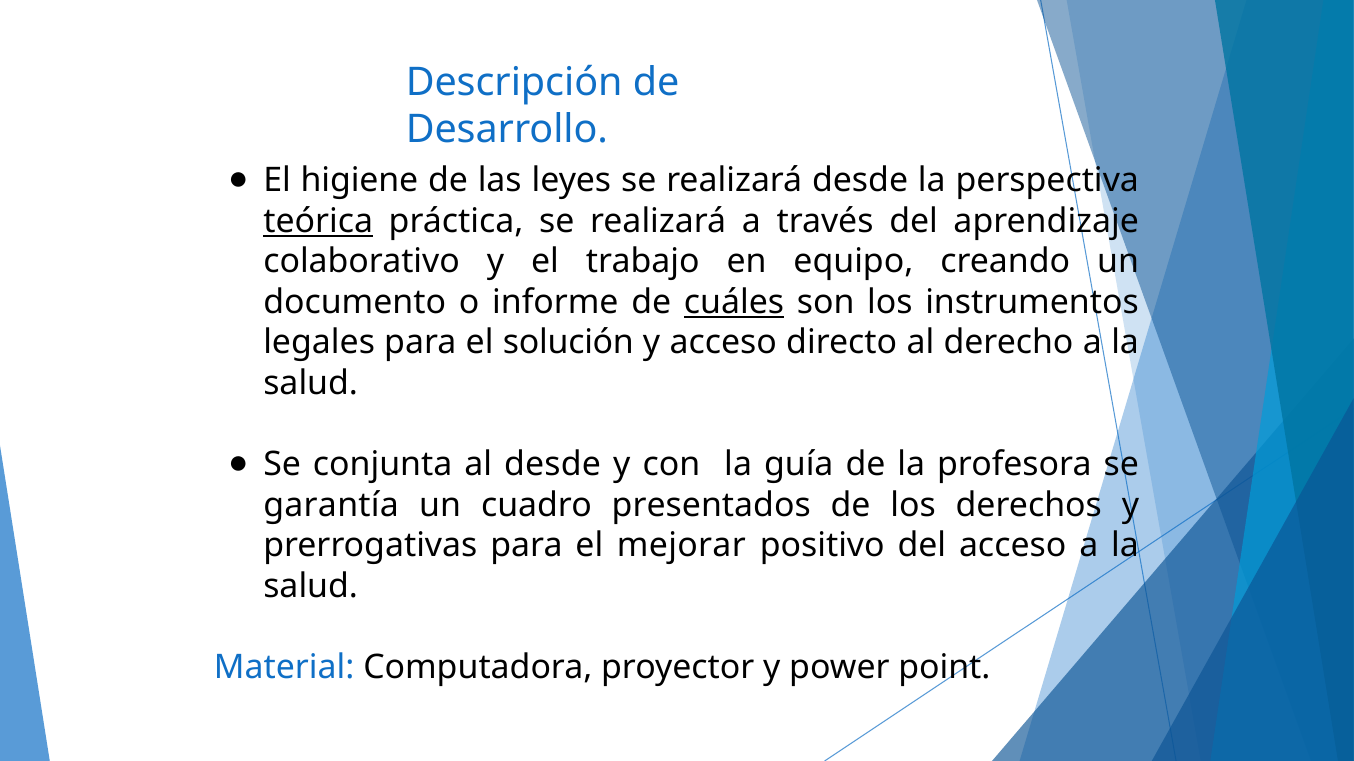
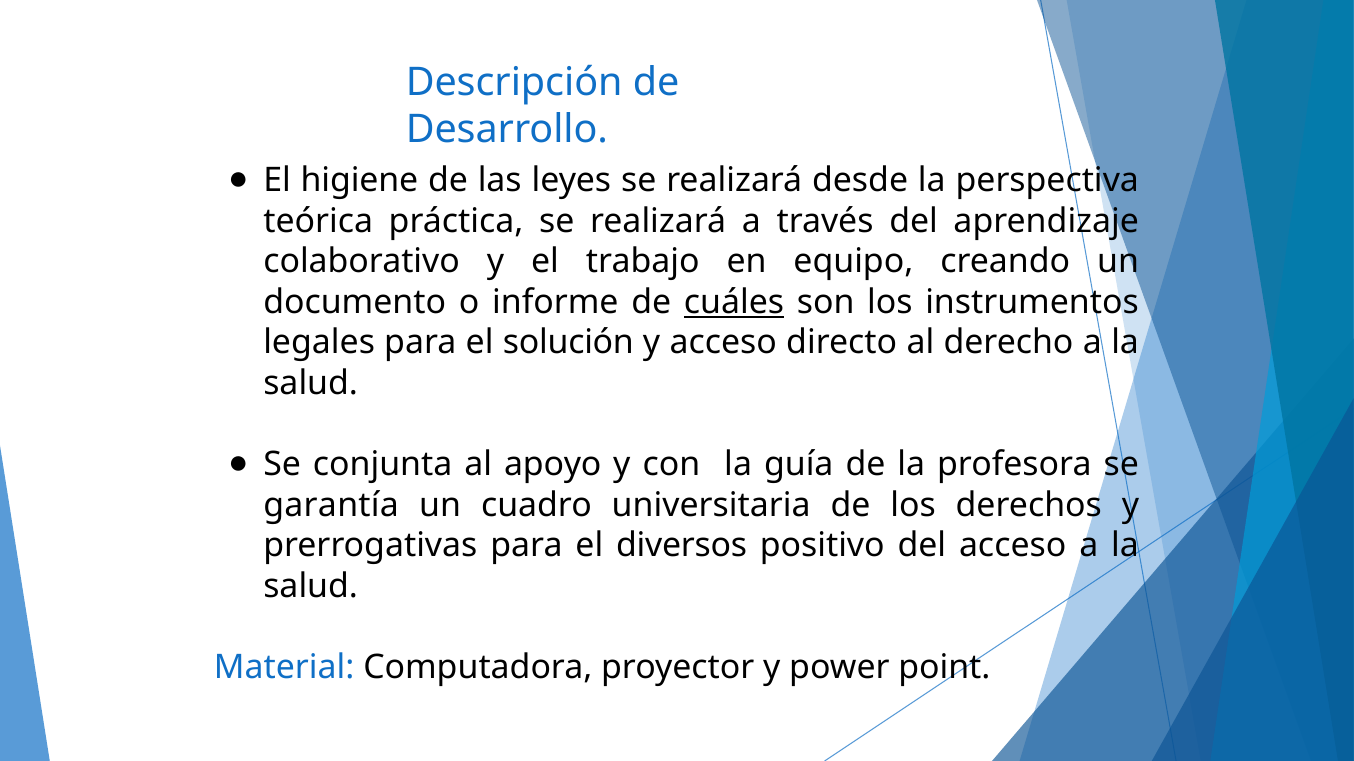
teórica underline: present -> none
al desde: desde -> apoyo
presentados: presentados -> universitaria
mejorar: mejorar -> diversos
